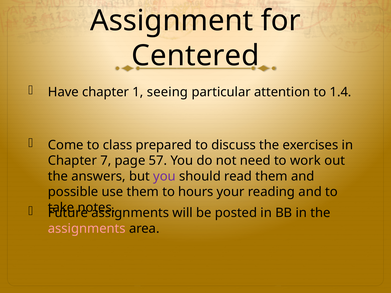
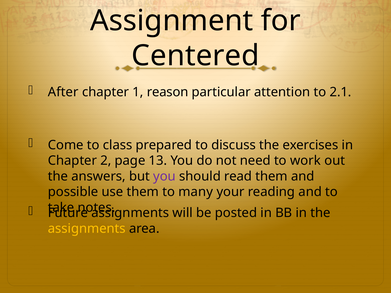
Have: Have -> After
seeing: seeing -> reason
1.4: 1.4 -> 2.1
7: 7 -> 2
57: 57 -> 13
hours: hours -> many
assignments at (87, 229) colour: pink -> yellow
